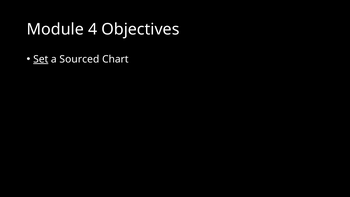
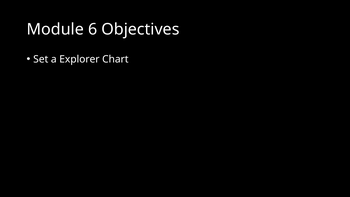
4: 4 -> 6
Set underline: present -> none
Sourced: Sourced -> Explorer
